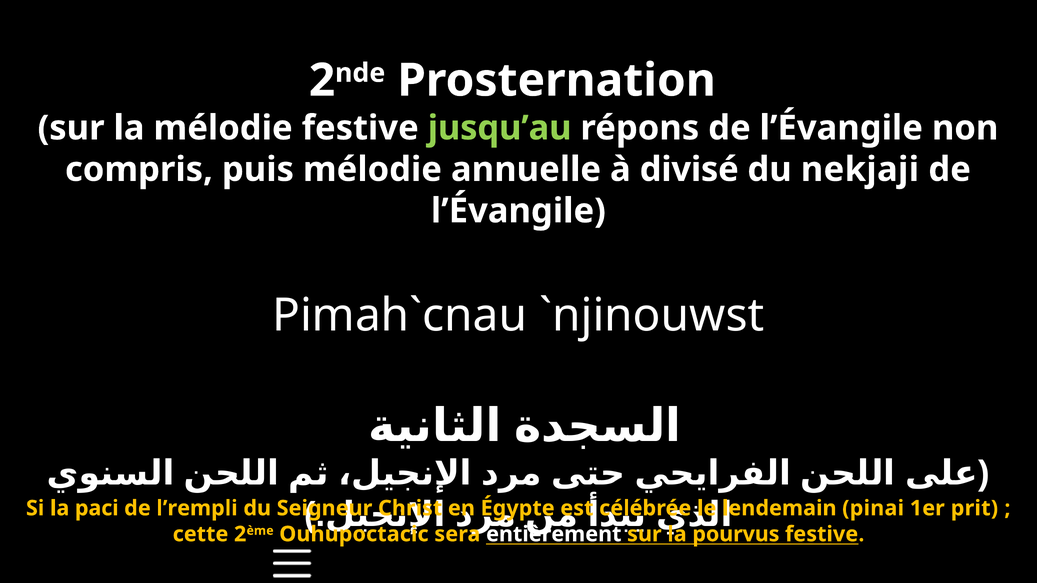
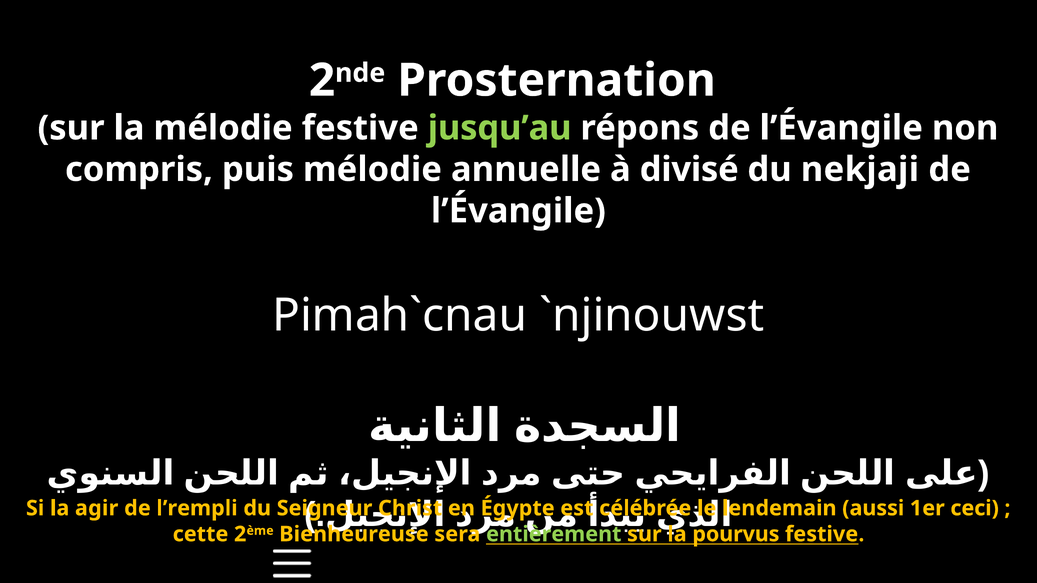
paci: paci -> agir
pinai: pinai -> aussi
prit: prit -> ceci
Ouhupoctacic: Ouhupoctacic -> Bienheureuse
entièrement colour: white -> light green
